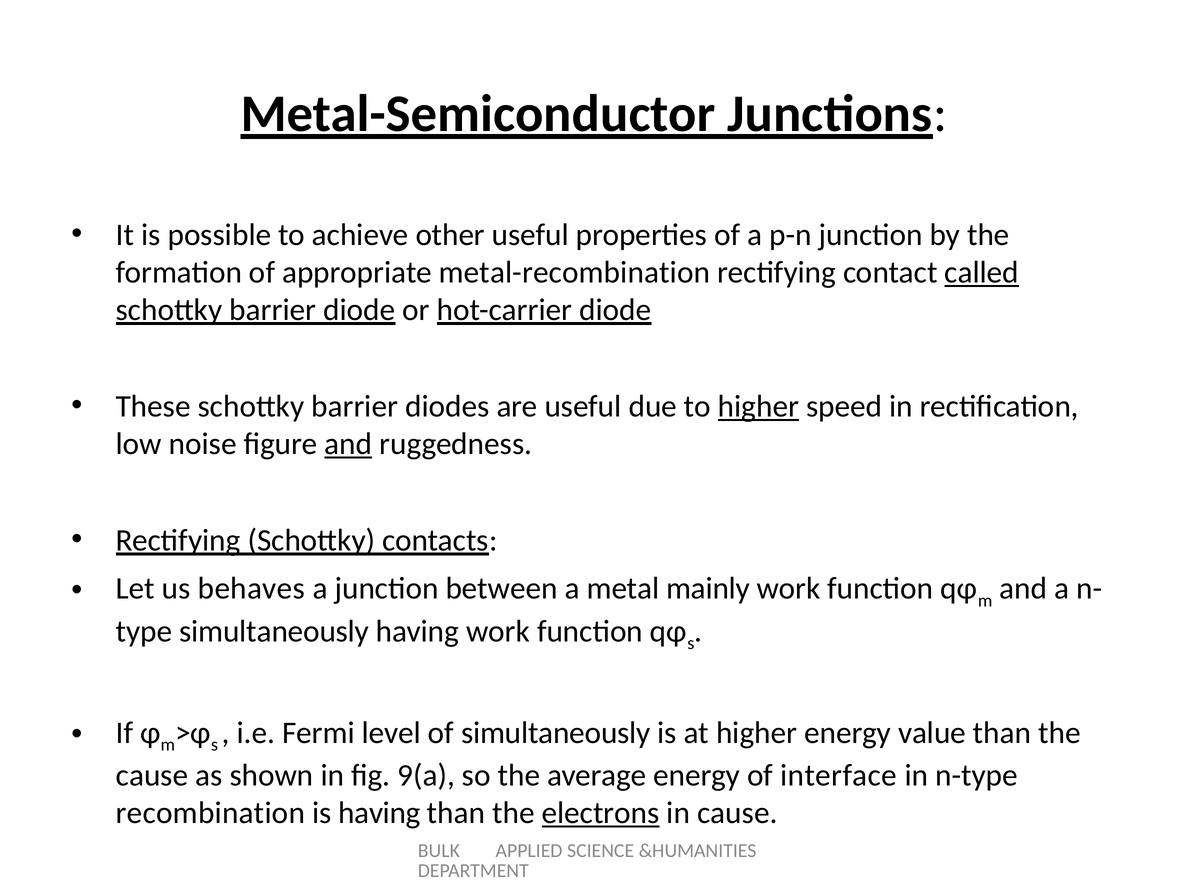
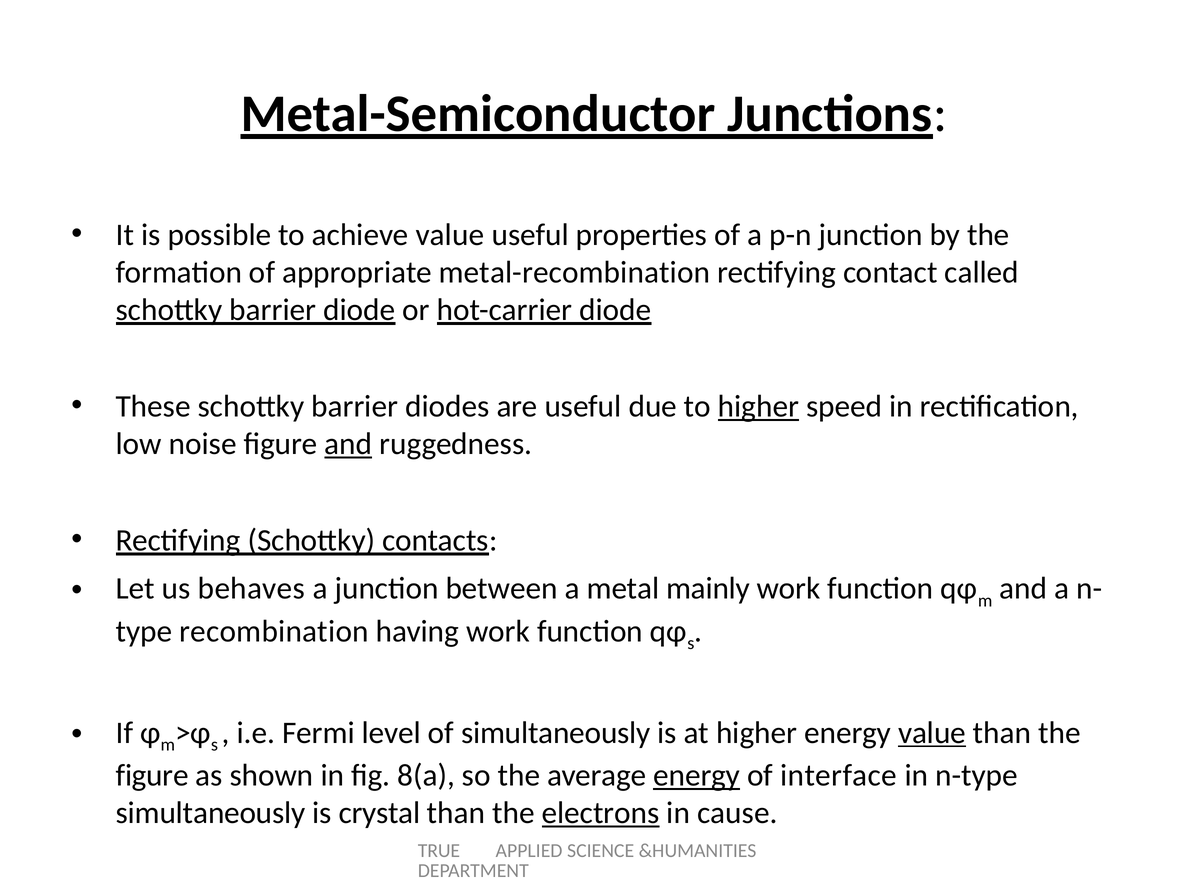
achieve other: other -> value
called underline: present -> none
simultaneously at (274, 631): simultaneously -> recombination
value at (932, 733) underline: none -> present
cause at (152, 776): cause -> figure
9(a: 9(a -> 8(a
energy at (697, 776) underline: none -> present
recombination at (210, 813): recombination -> simultaneously
is having: having -> crystal
BULK: BULK -> TRUE
